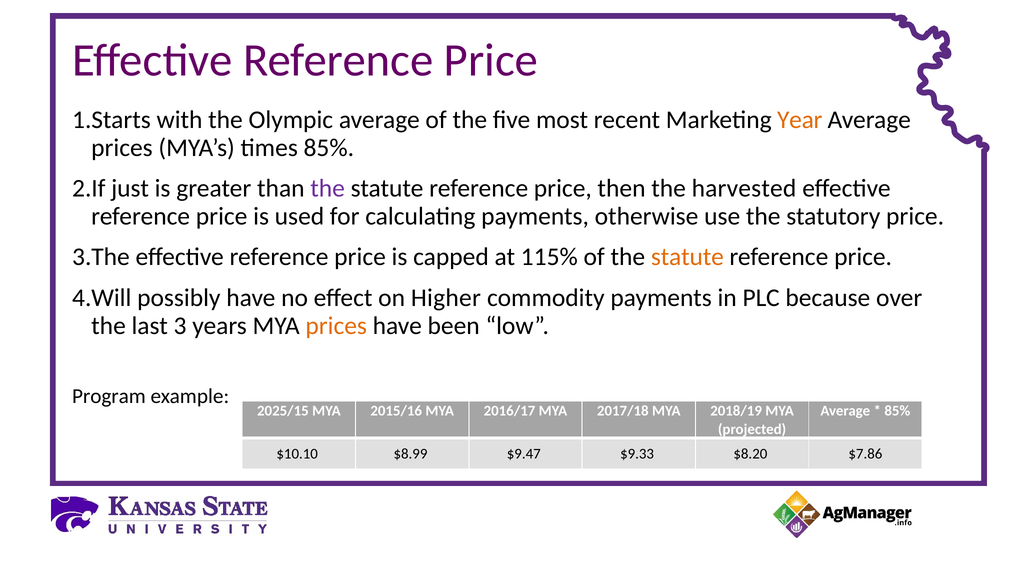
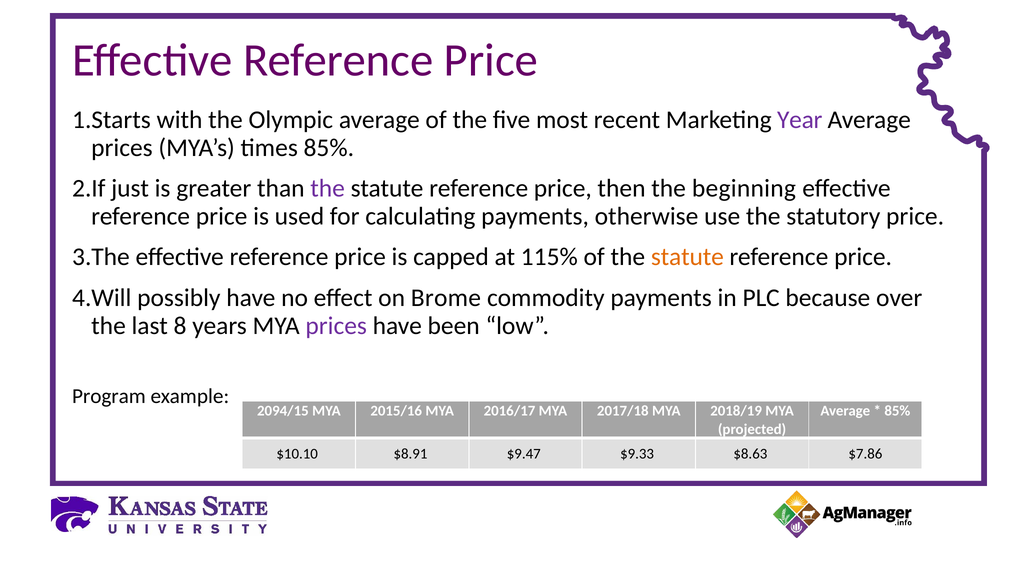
Year colour: orange -> purple
harvested: harvested -> beginning
Higher: Higher -> Brome
3: 3 -> 8
prices at (336, 326) colour: orange -> purple
2025/15: 2025/15 -> 2094/15
$8.99: $8.99 -> $8.91
$8.20: $8.20 -> $8.63
